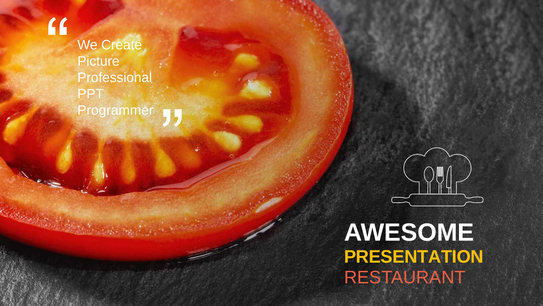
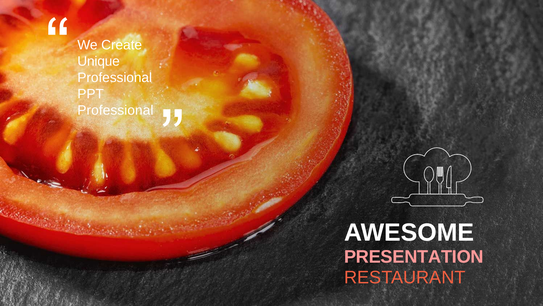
Picture: Picture -> Unique
Programmer at (115, 110): Programmer -> Professional
PRESENTATION colour: yellow -> pink
